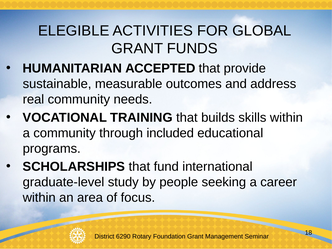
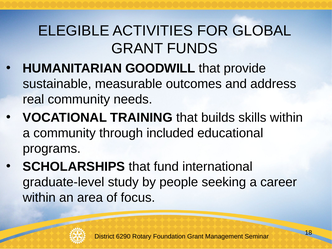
ACCEPTED: ACCEPTED -> GOODWILL
